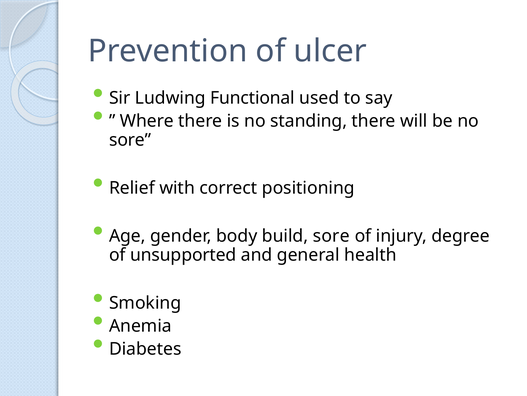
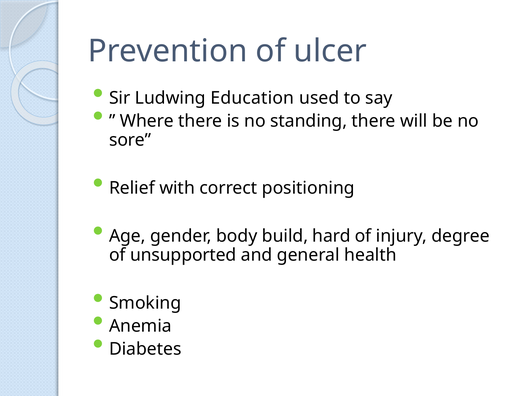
Functional: Functional -> Education
build sore: sore -> hard
